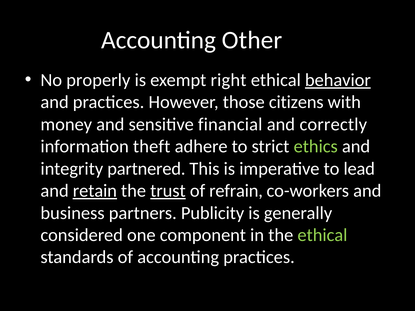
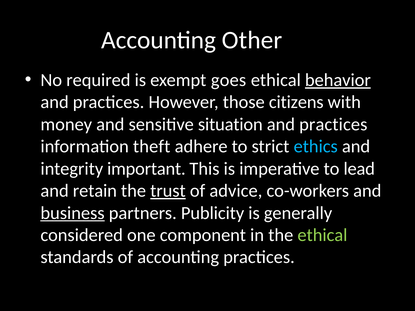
properly: properly -> required
right: right -> goes
financial: financial -> situation
correctly at (333, 124): correctly -> practices
ethics colour: light green -> light blue
partnered: partnered -> important
retain underline: present -> none
refrain: refrain -> advice
business underline: none -> present
